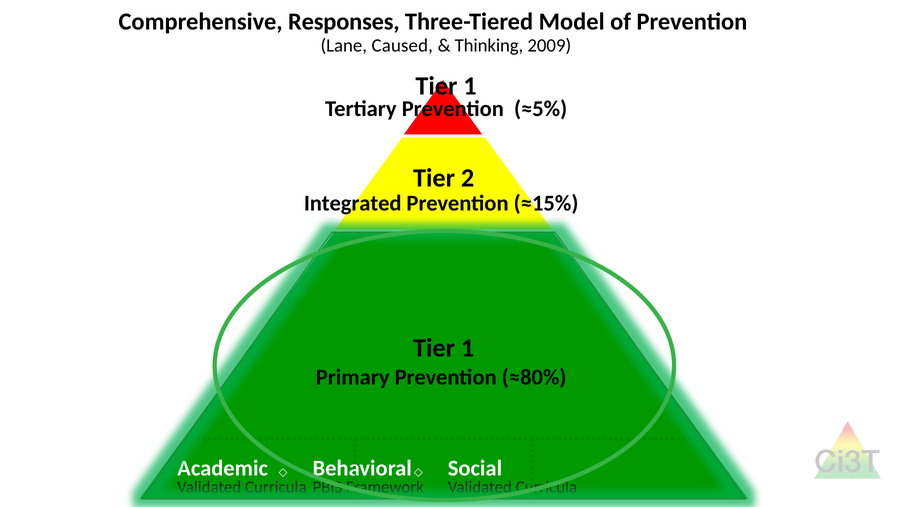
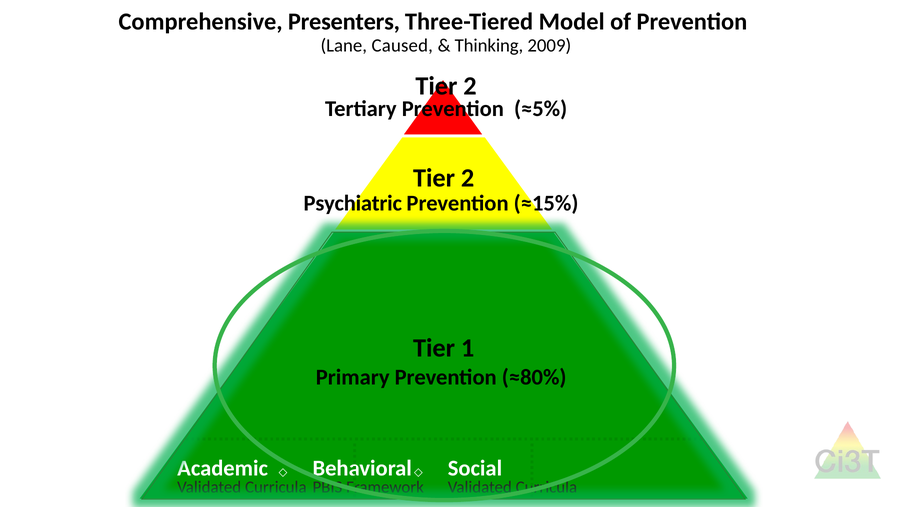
Responses: Responses -> Presenters
1 at (470, 86): 1 -> 2
Integrated: Integrated -> Psychiatric
